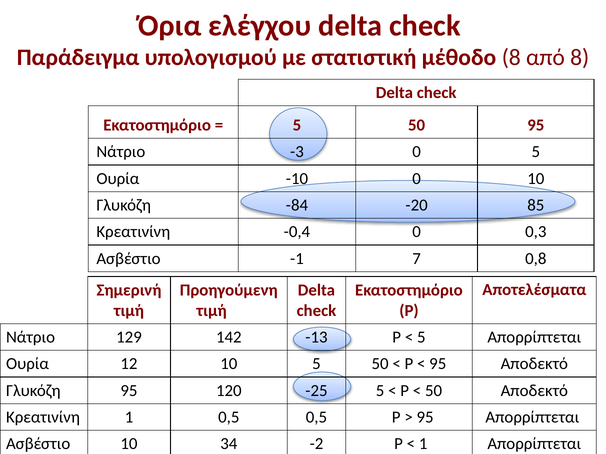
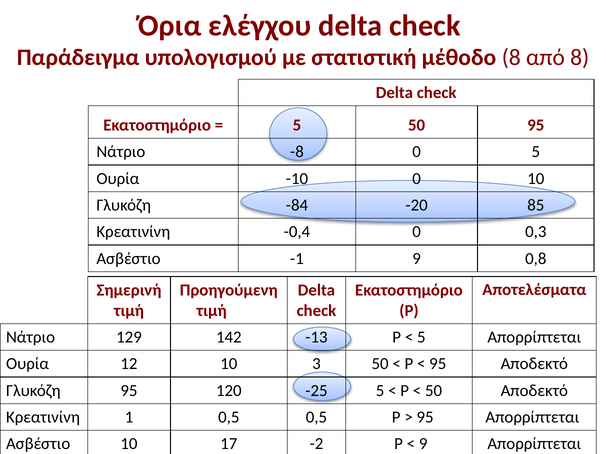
-3: -3 -> -8
-1 7: 7 -> 9
10 5: 5 -> 3
34: 34 -> 17
1 at (423, 444): 1 -> 9
